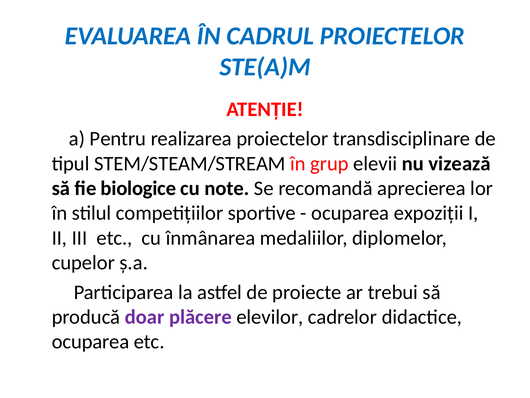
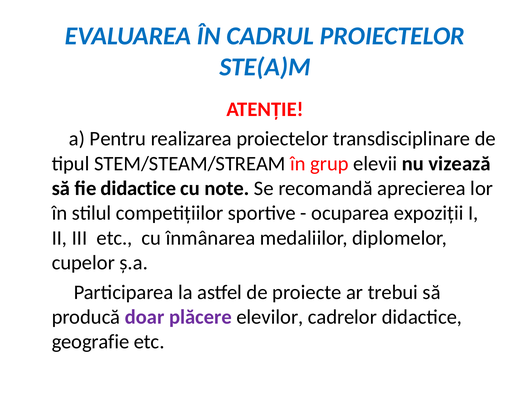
fie biologice: biologice -> didactice
ocuparea at (90, 341): ocuparea -> geografie
